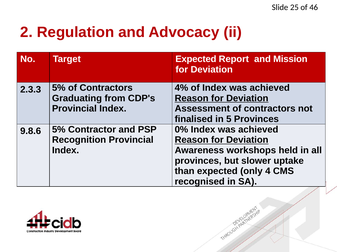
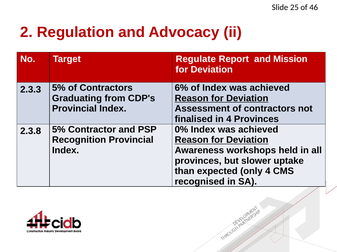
Target Expected: Expected -> Regulate
4%: 4% -> 6%
in 5: 5 -> 4
9.8.6: 9.8.6 -> 2.3.8
